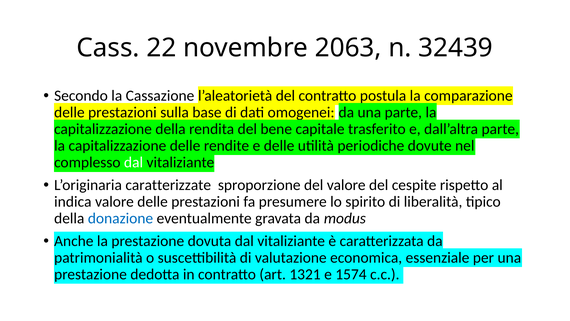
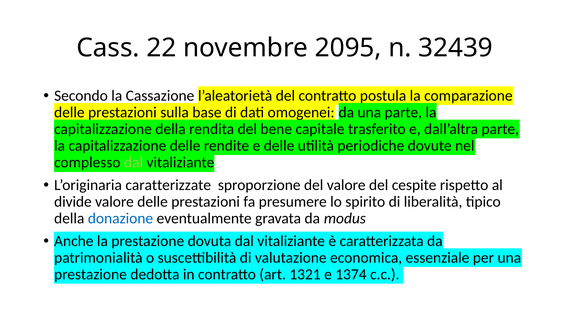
2063: 2063 -> 2095
dal at (134, 162) colour: white -> light green
indica: indica -> divide
1574: 1574 -> 1374
